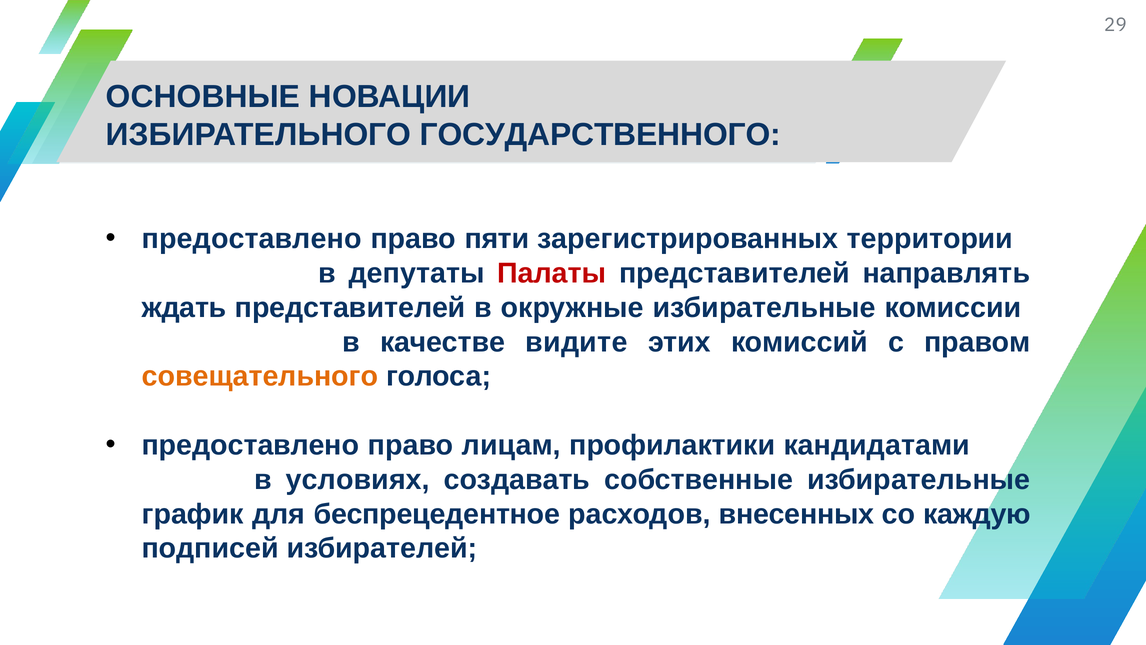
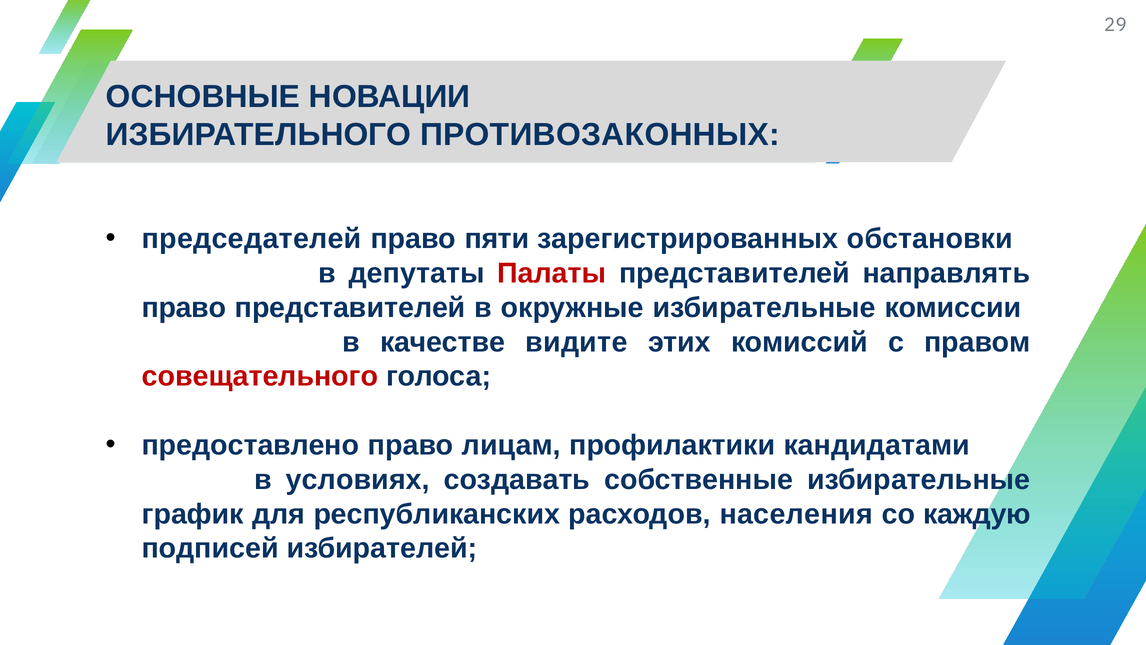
ГОСУДАРСТВЕННОГО: ГОСУДАРСТВЕННОГО -> ПРОТИВОЗАКОННЫХ
предоставлено at (252, 239): предоставлено -> председателей
территории: территории -> обстановки
ждать at (184, 308): ждать -> право
совещательного colour: orange -> red
беспрецедентное: беспрецедентное -> республиканских
внесенных: внесенных -> населения
